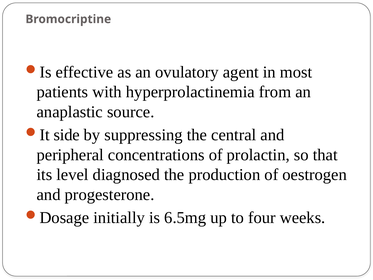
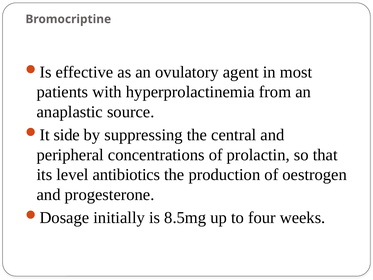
diagnosed: diagnosed -> antibiotics
6.5mg: 6.5mg -> 8.5mg
